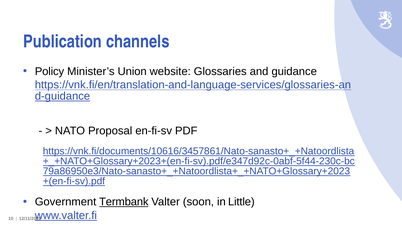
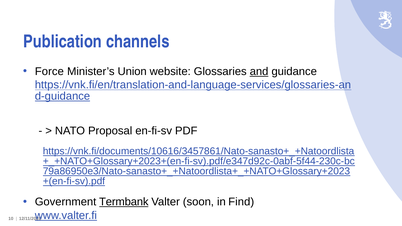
Policy: Policy -> Force
and underline: none -> present
Little: Little -> Find
